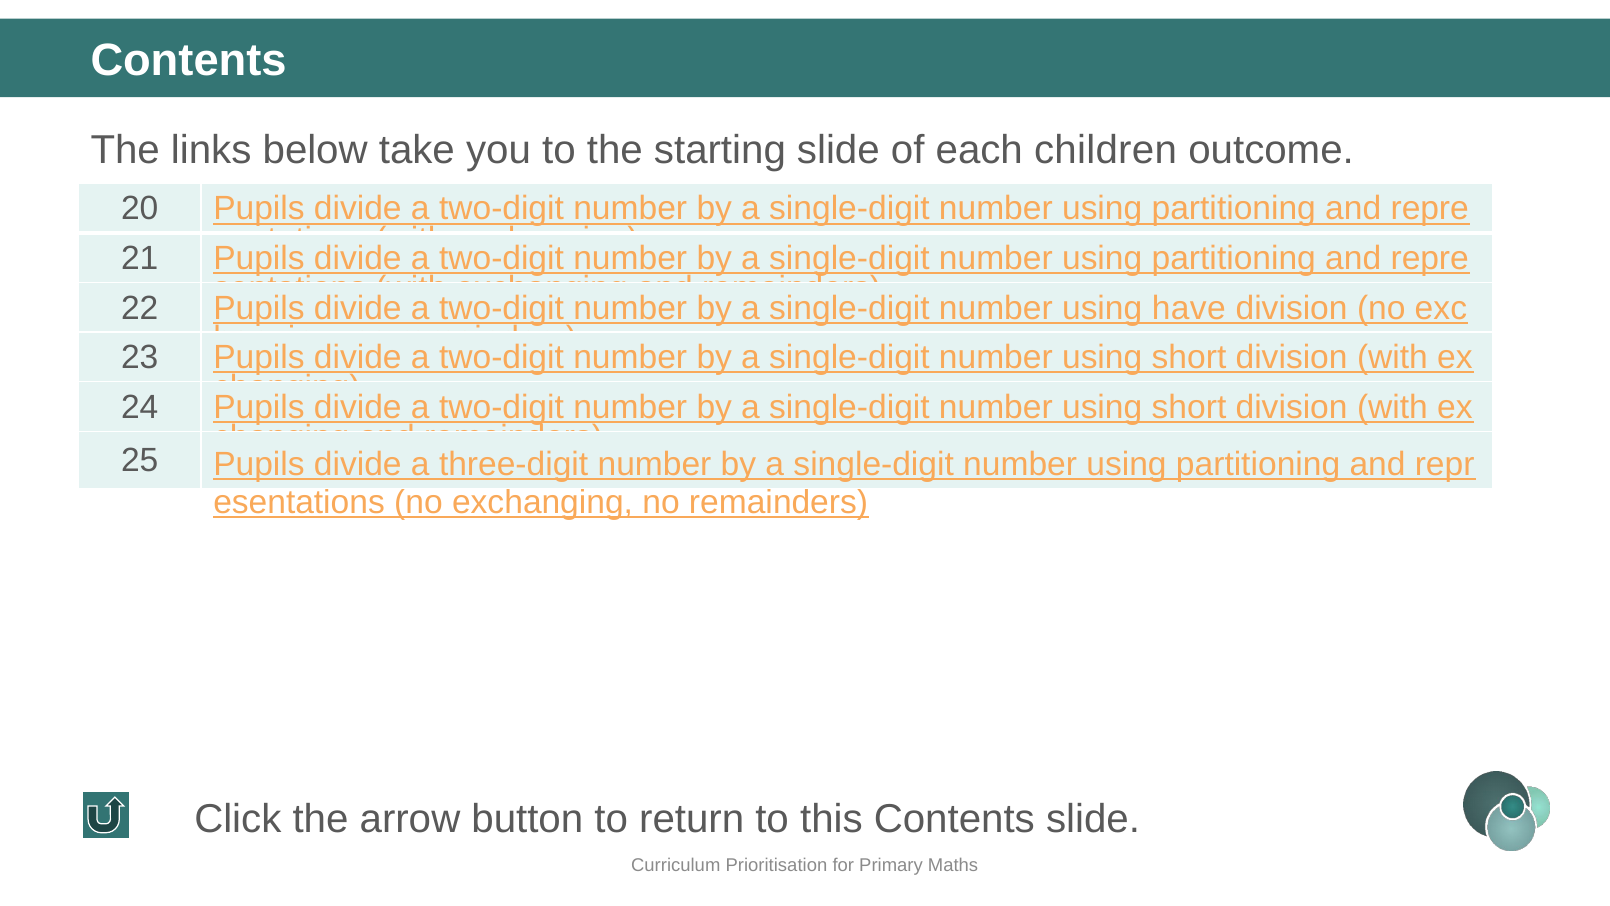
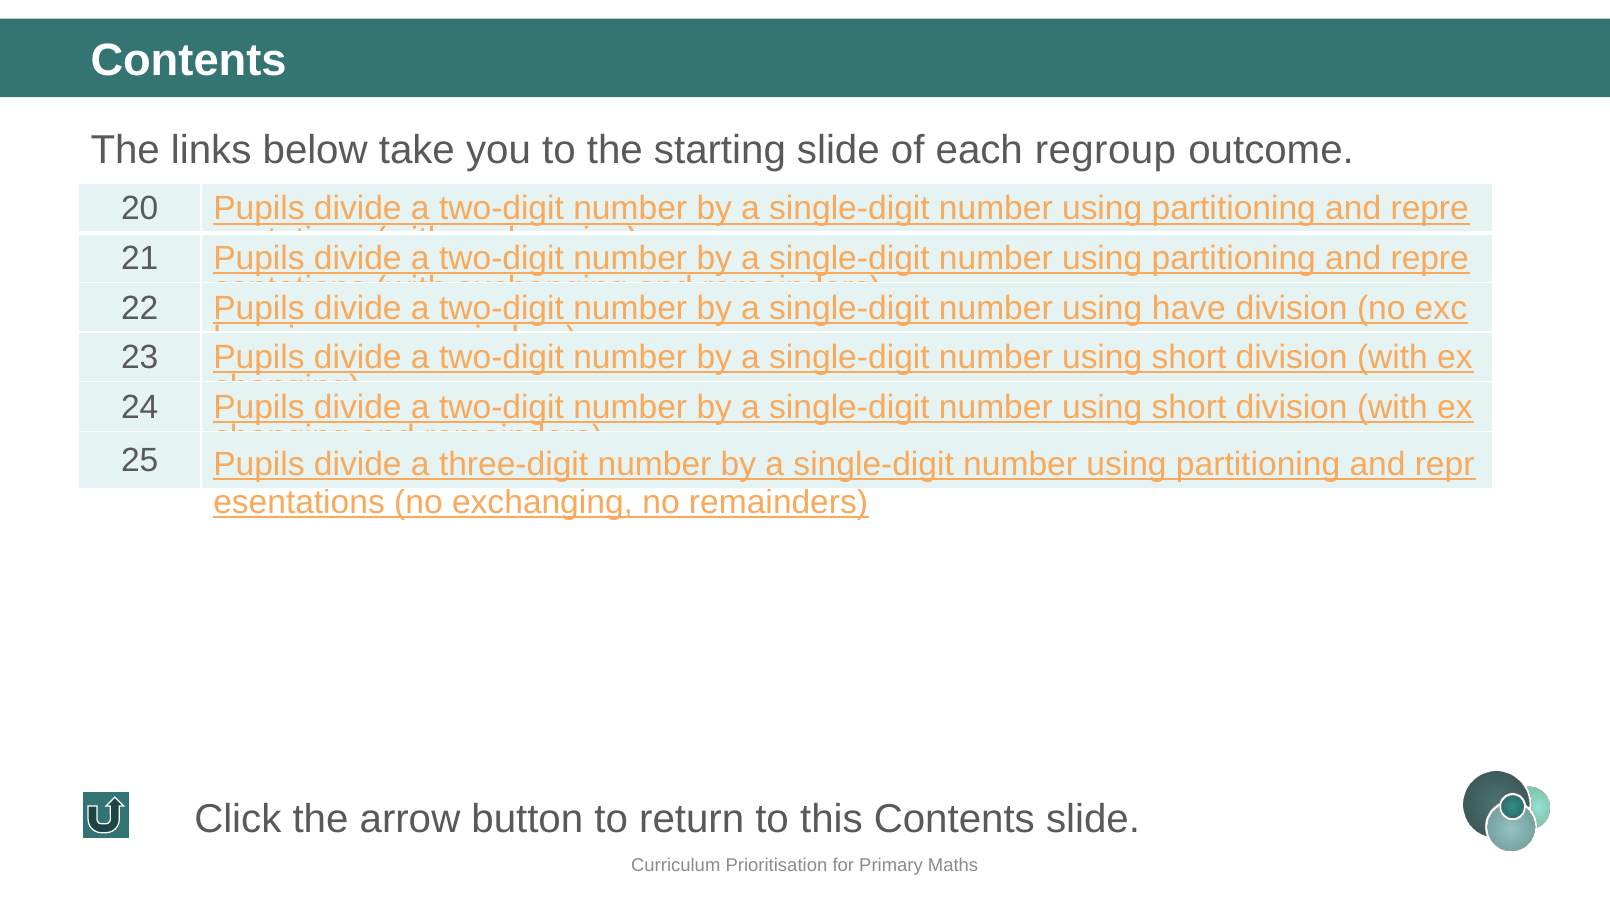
children: children -> regroup
